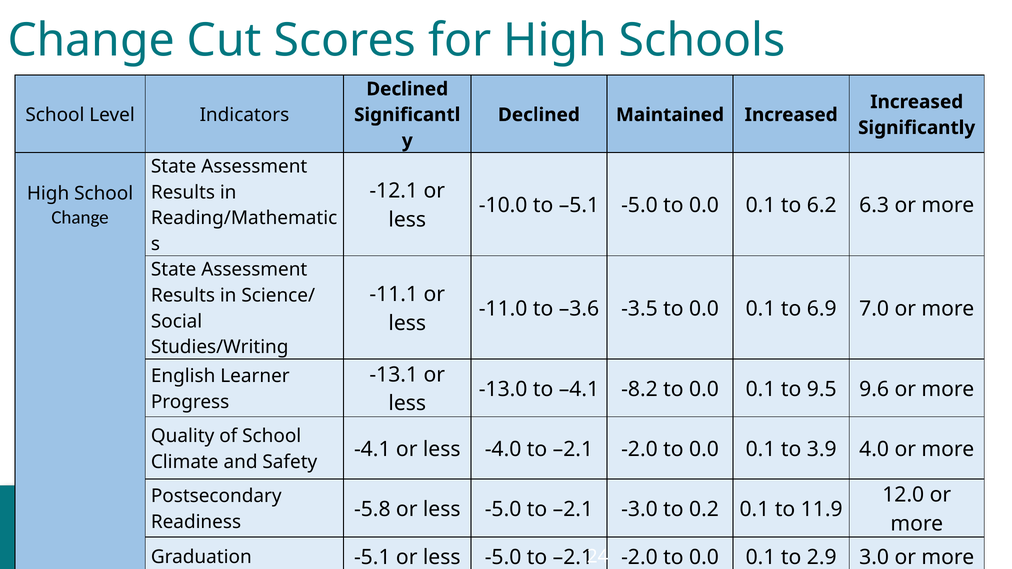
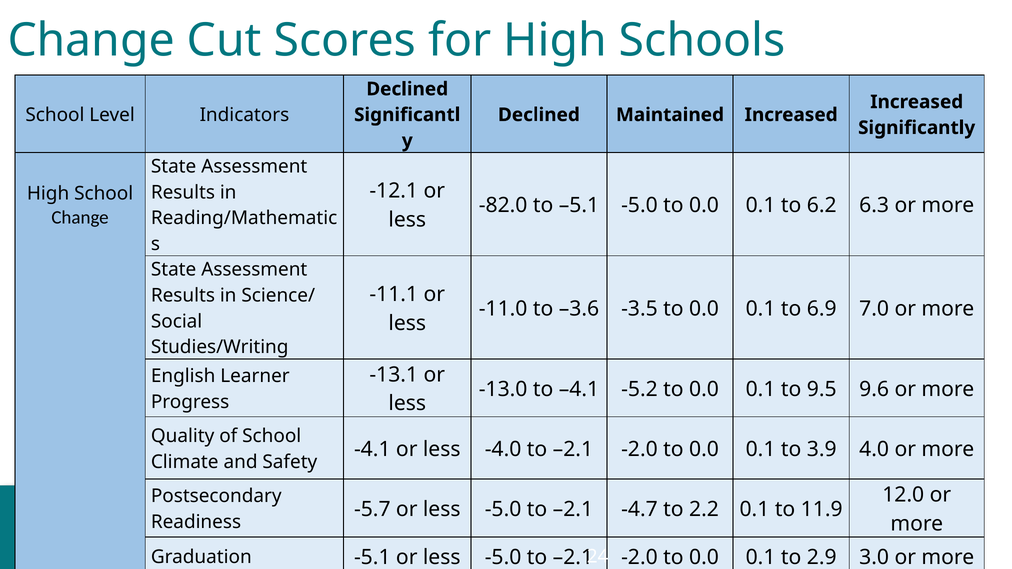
-10.0: -10.0 -> -82.0
-8.2: -8.2 -> -5.2
-5.8: -5.8 -> -5.7
-3.0: -3.0 -> -4.7
0.2: 0.2 -> 2.2
